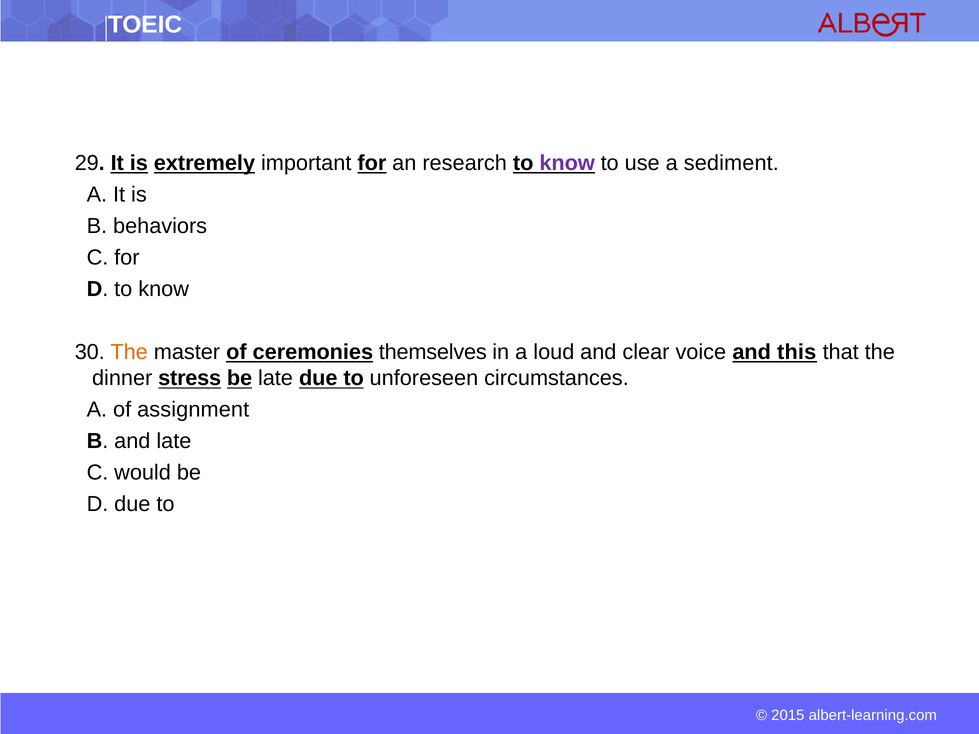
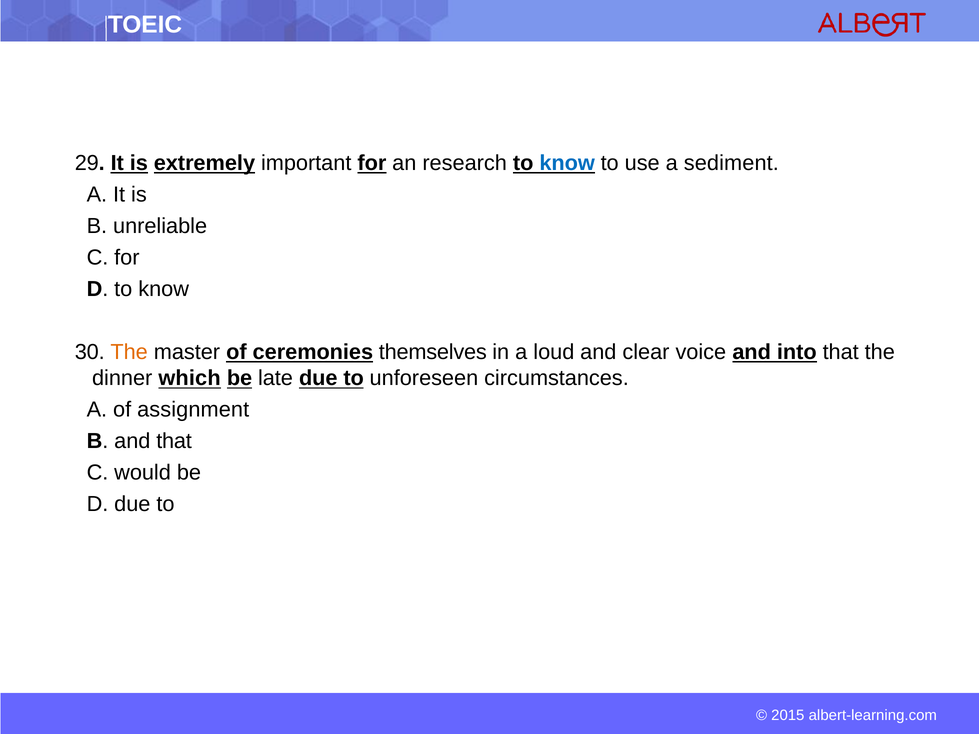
know at (567, 163) colour: purple -> blue
behaviors: behaviors -> unreliable
this: this -> into
stress: stress -> which
and late: late -> that
